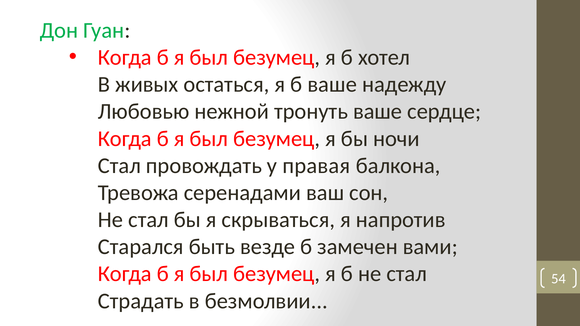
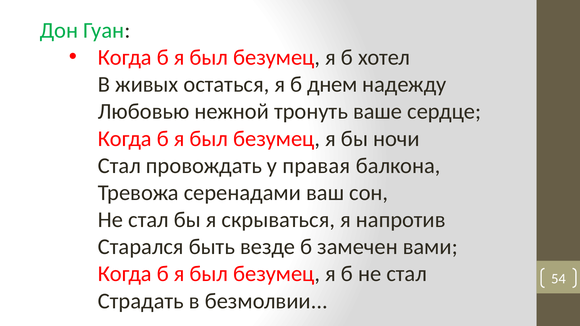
б ваше: ваше -> днем
